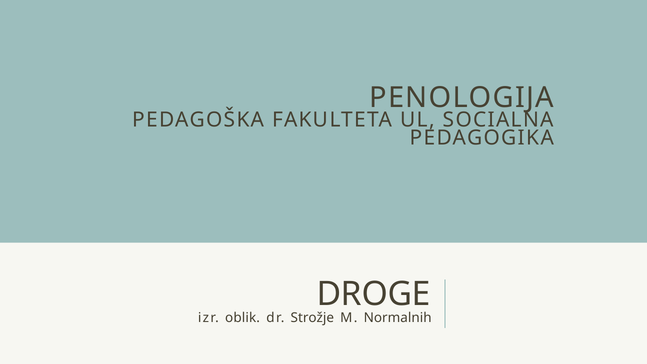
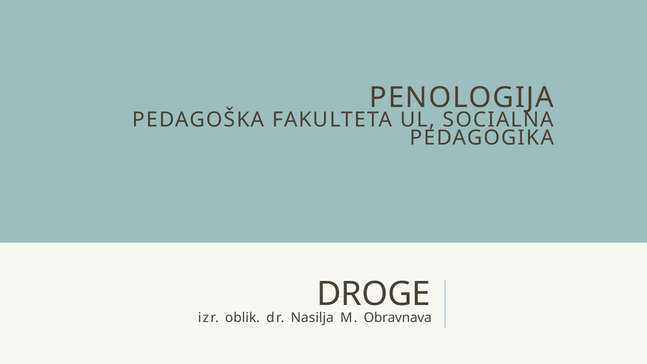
Strožje: Strožje -> Nasilja
Normalnih: Normalnih -> Obravnava
